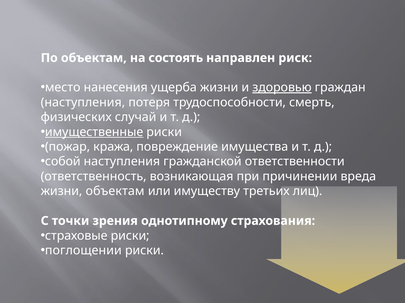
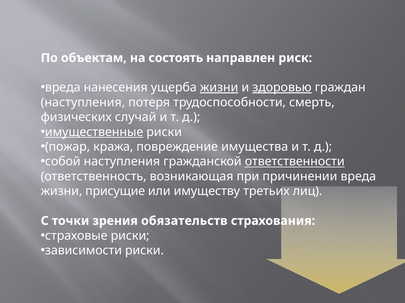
место at (63, 88): место -> вреда
жизни at (219, 88) underline: none -> present
ответственности underline: none -> present
жизни объектам: объектам -> присущие
однотипному: однотипному -> обязательств
поглощении: поглощении -> зависимости
